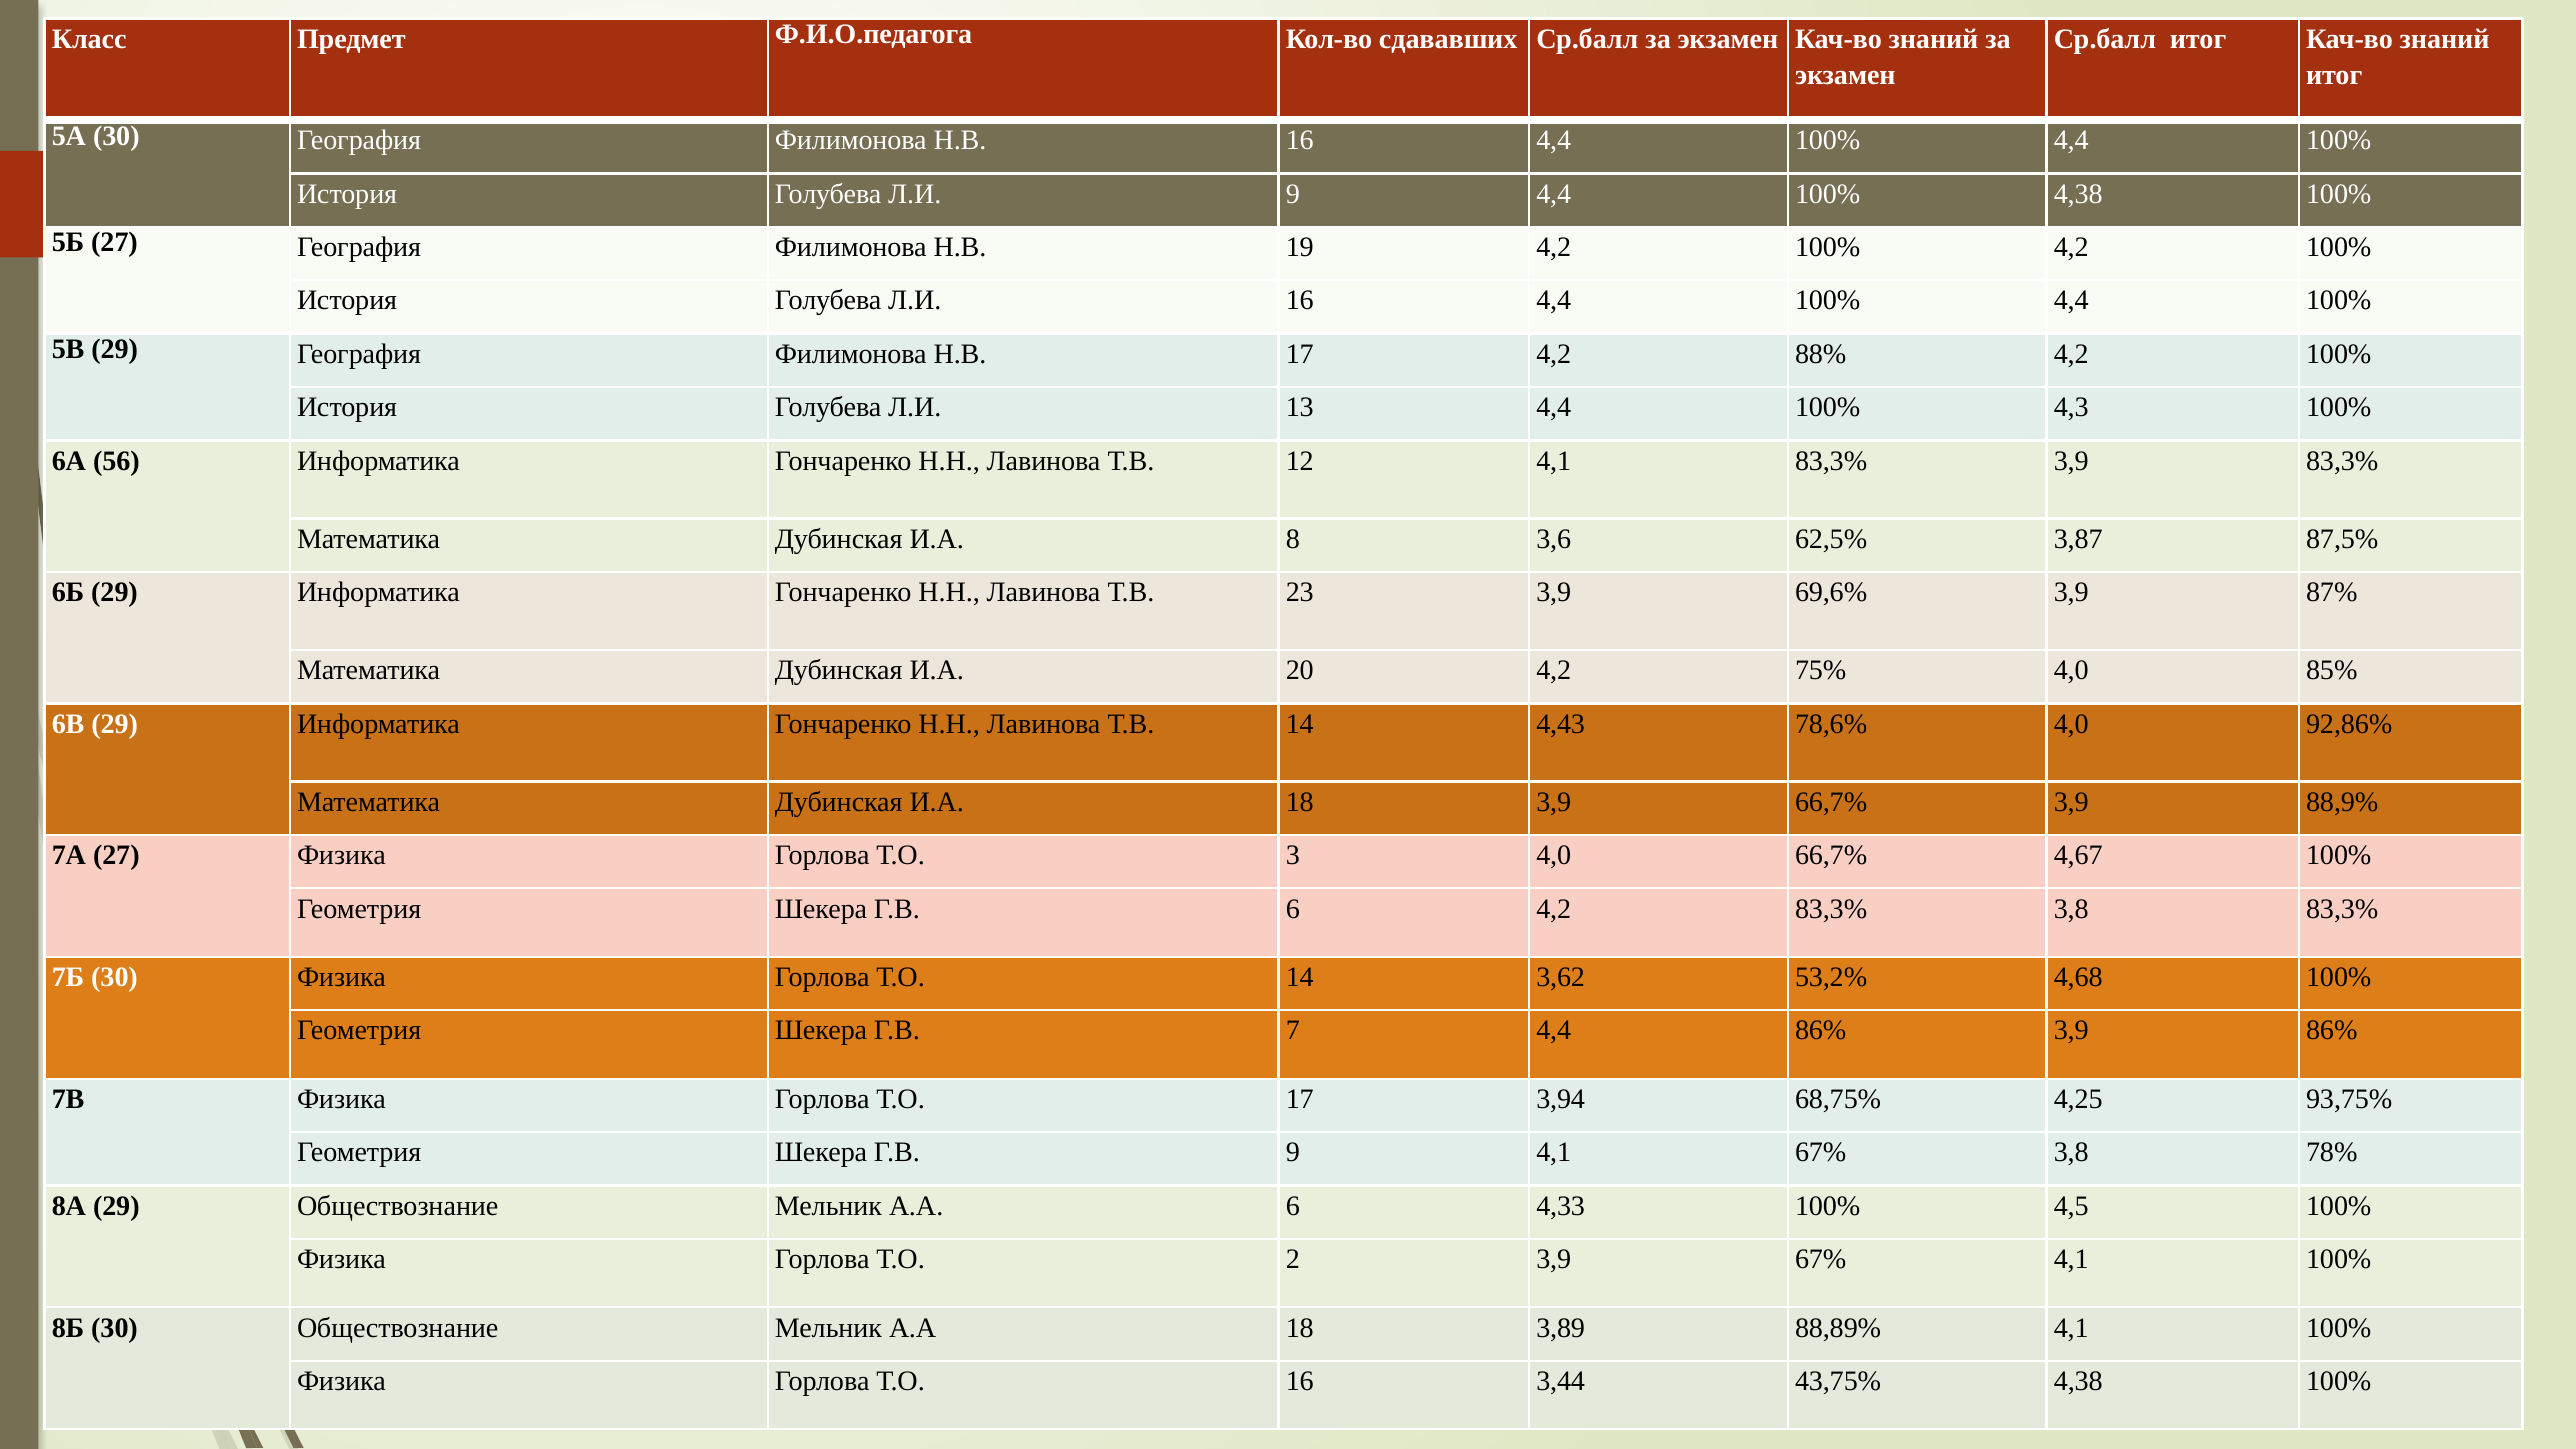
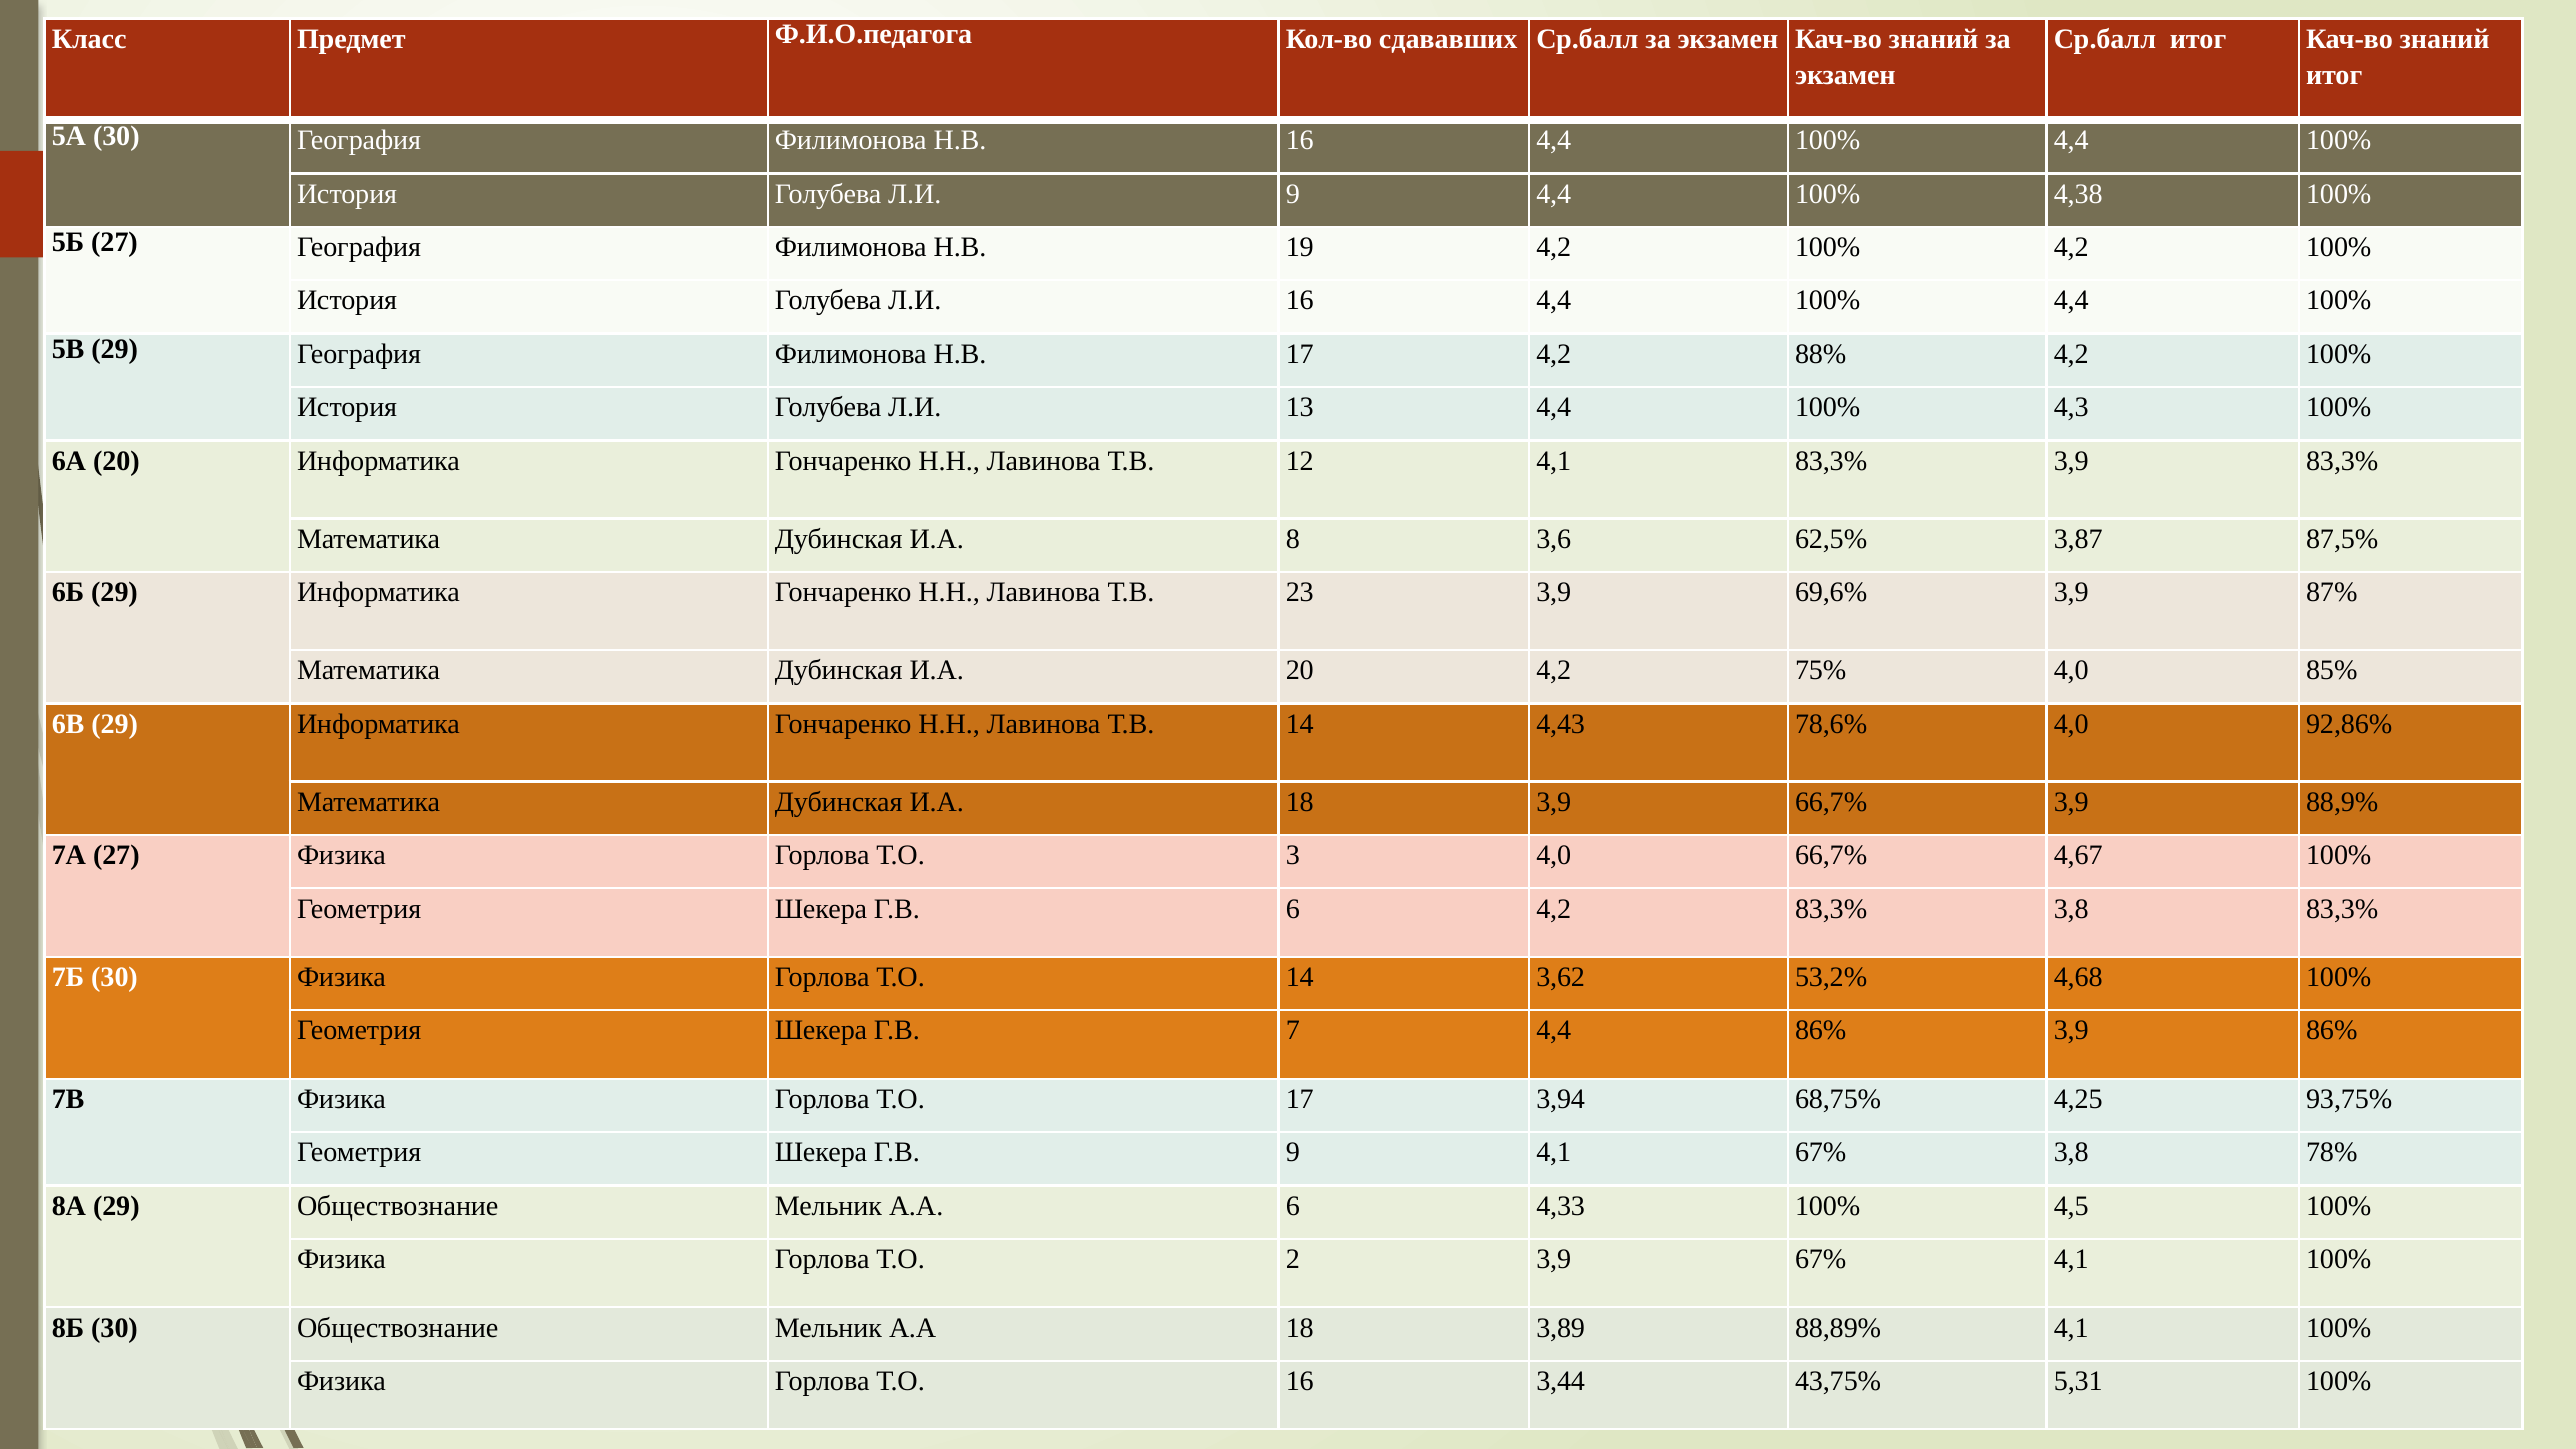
6А 56: 56 -> 20
43,75% 4,38: 4,38 -> 5,31
